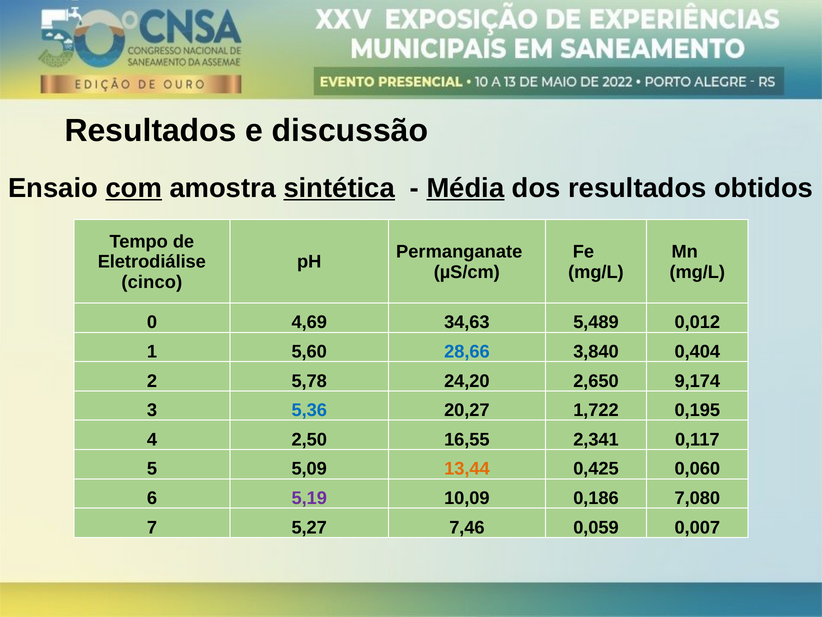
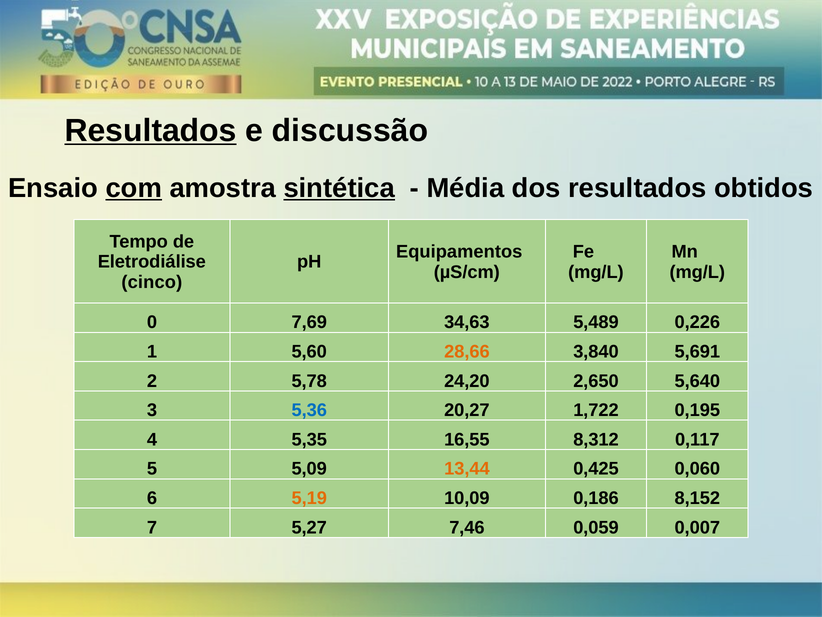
Resultados at (151, 130) underline: none -> present
Média underline: present -> none
Permanganate: Permanganate -> Equipamentos
4,69: 4,69 -> 7,69
0,012: 0,012 -> 0,226
28,66 colour: blue -> orange
0,404: 0,404 -> 5,691
9,174: 9,174 -> 5,640
2,50: 2,50 -> 5,35
2,341: 2,341 -> 8,312
5,19 colour: purple -> orange
7,080: 7,080 -> 8,152
